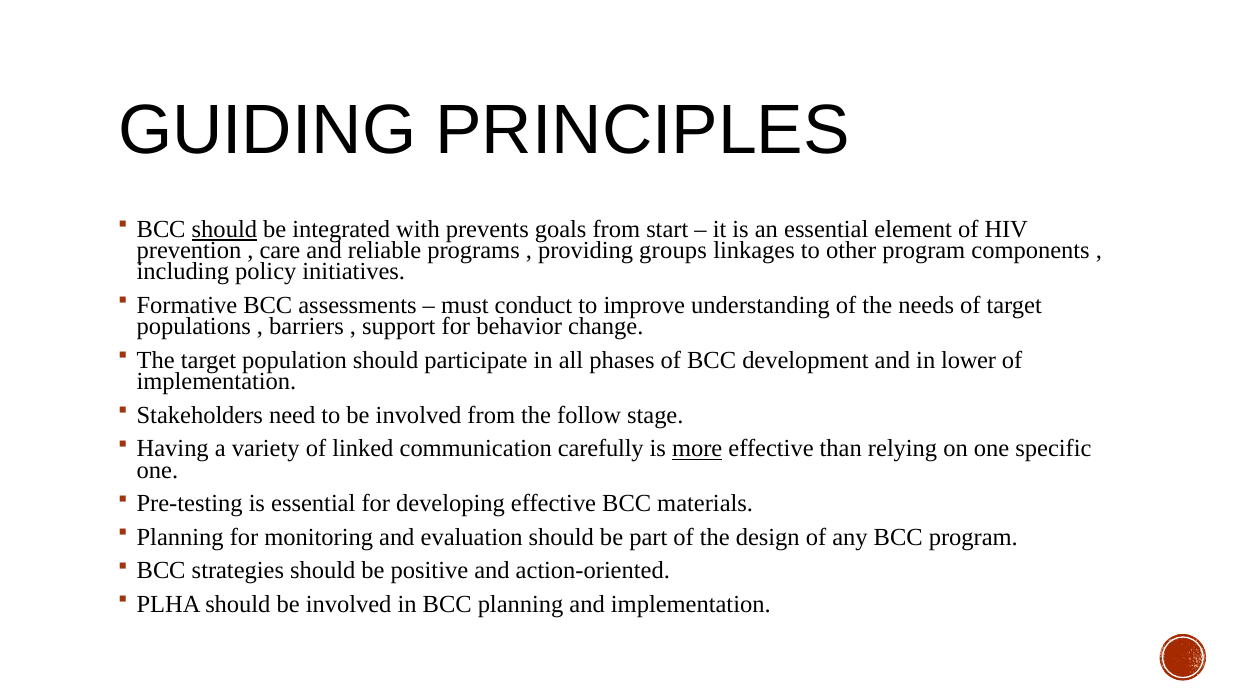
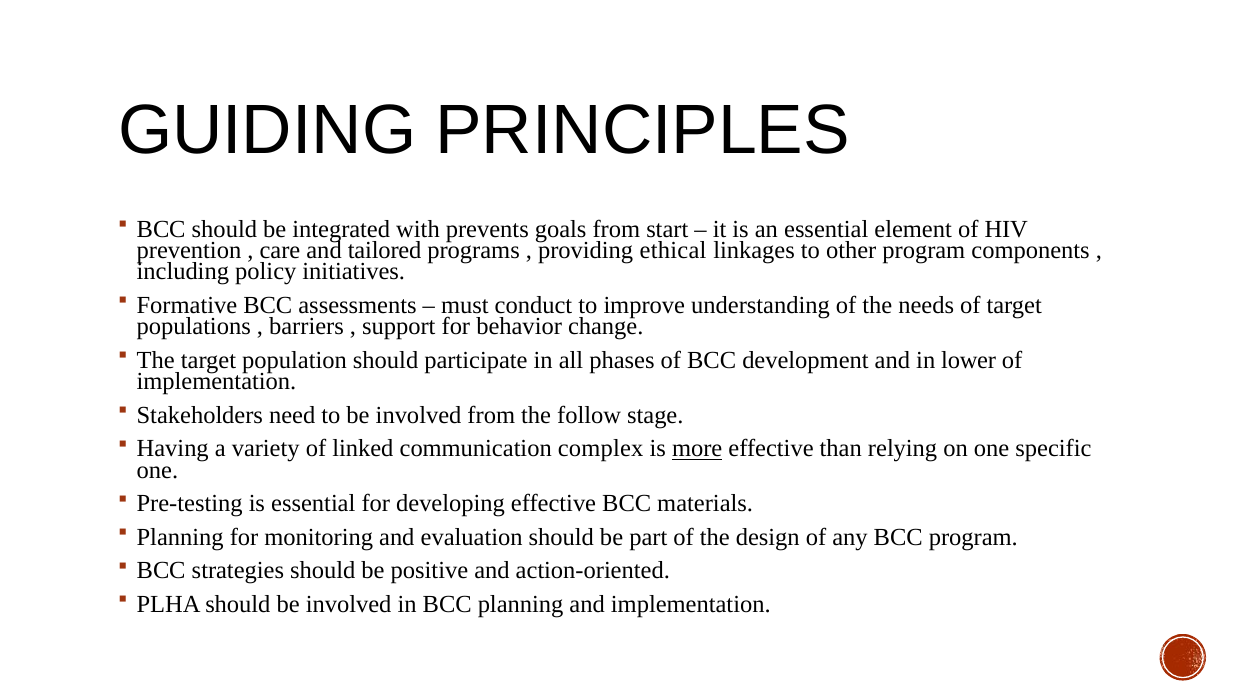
should at (224, 229) underline: present -> none
reliable: reliable -> tailored
groups: groups -> ethical
carefully: carefully -> complex
